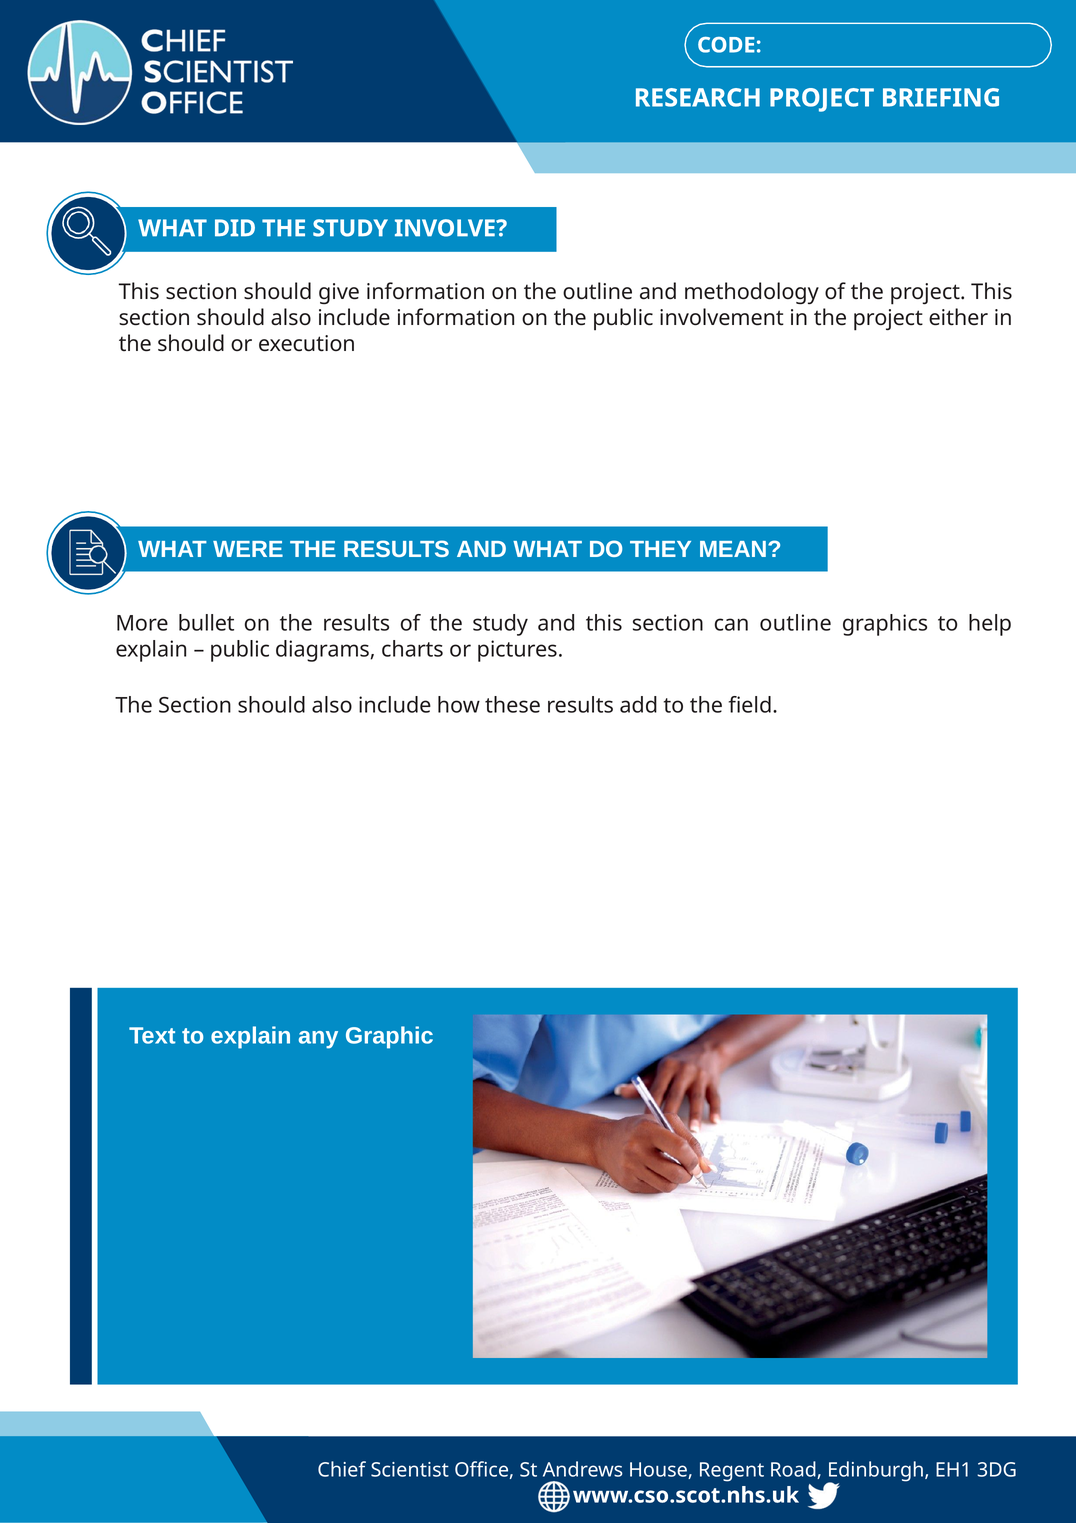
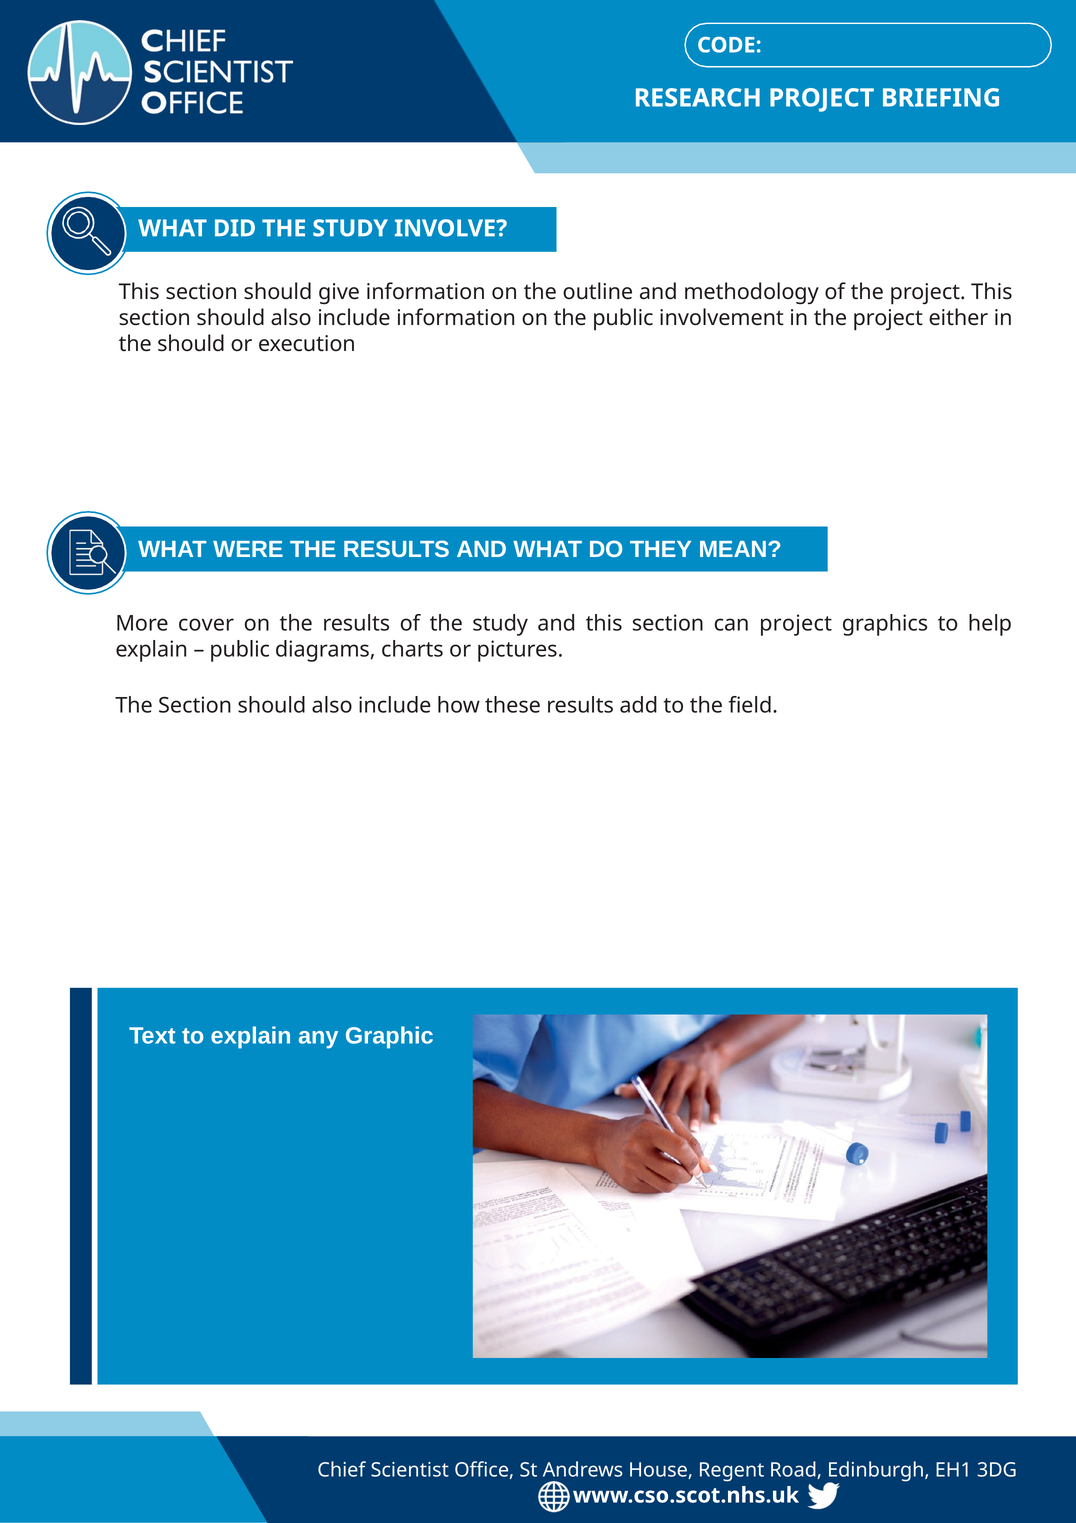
bullet: bullet -> cover
can outline: outline -> project
